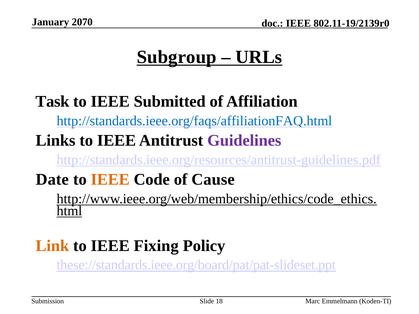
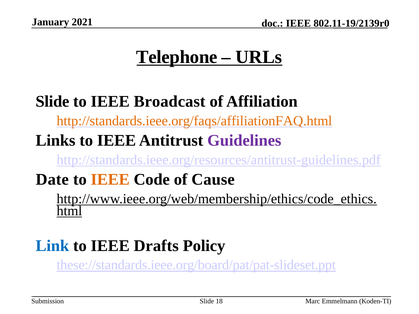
2070: 2070 -> 2021
Subgroup: Subgroup -> Telephone
Task at (52, 102): Task -> Slide
Submitted: Submitted -> Broadcast
http://standards.ieee.org/faqs/affiliationFAQ.html colour: blue -> orange
Link colour: orange -> blue
Fixing: Fixing -> Drafts
